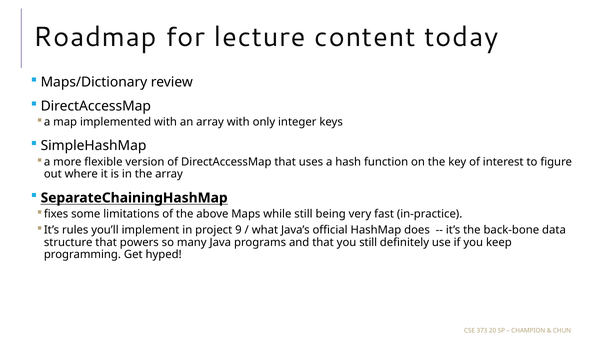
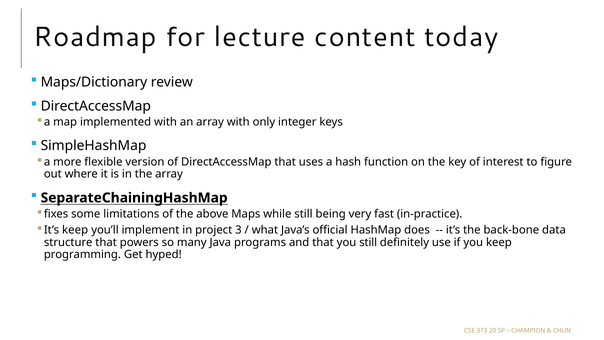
It’s rules: rules -> keep
9: 9 -> 3
